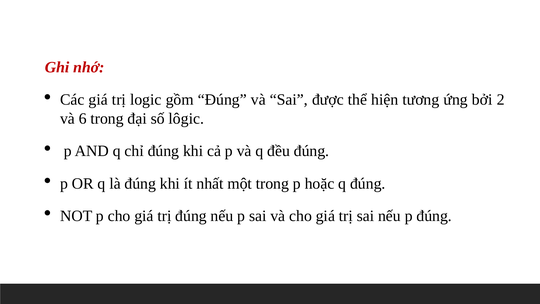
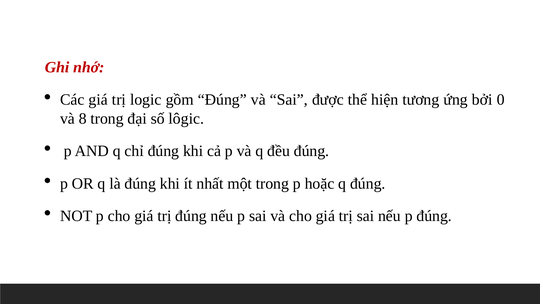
2: 2 -> 0
6: 6 -> 8
